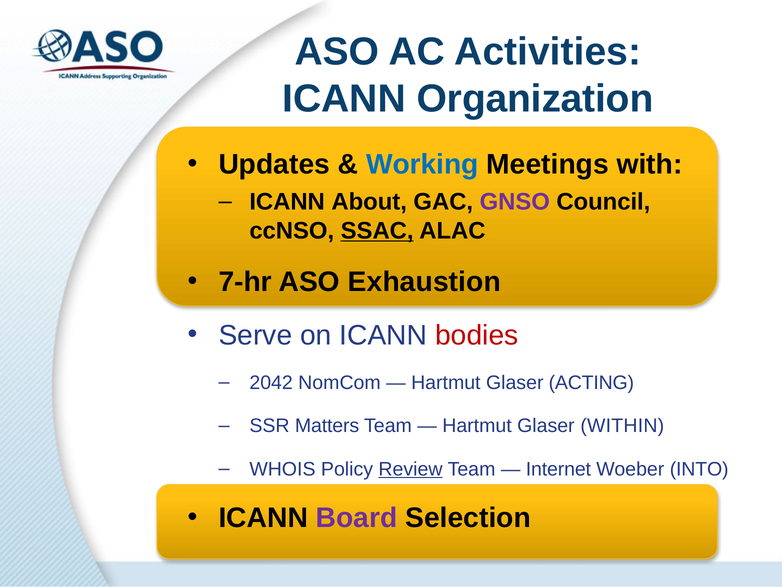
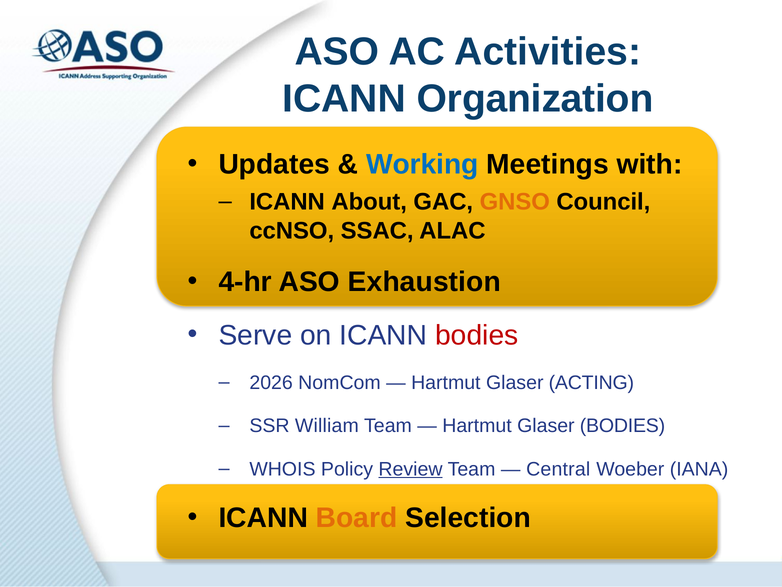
GNSO colour: purple -> orange
SSAC underline: present -> none
7-hr: 7-hr -> 4-hr
2042: 2042 -> 2026
Matters: Matters -> William
Glaser WITHIN: WITHIN -> BODIES
Internet: Internet -> Central
INTO: INTO -> IANA
Board colour: purple -> orange
